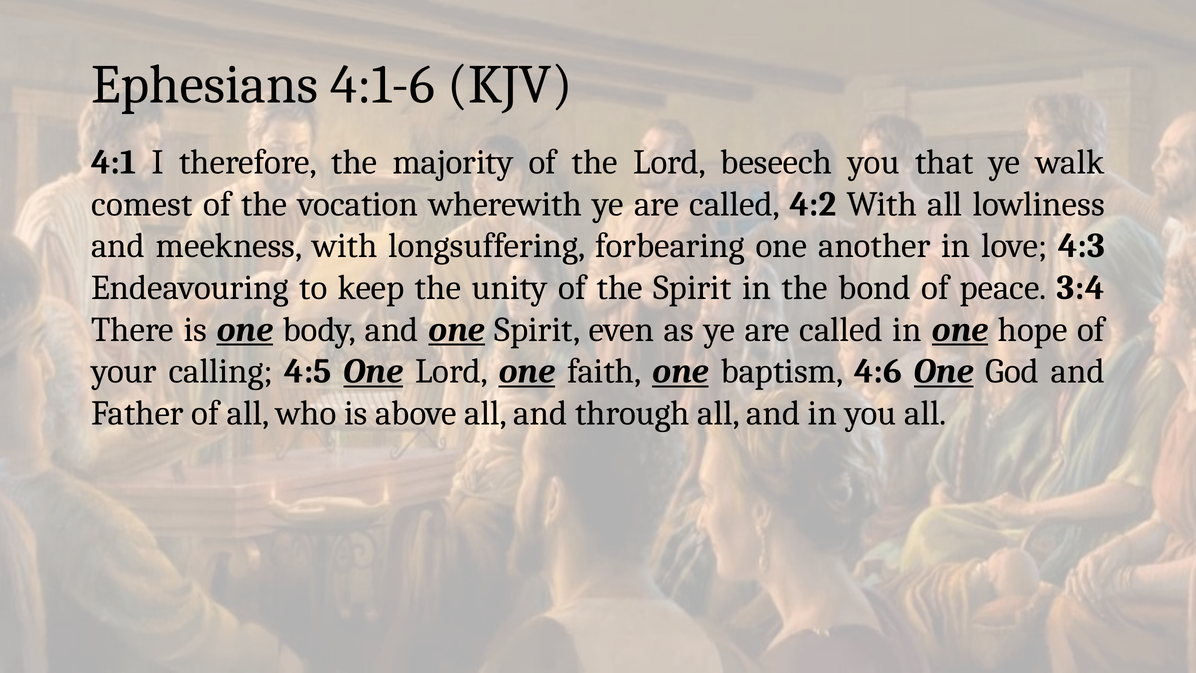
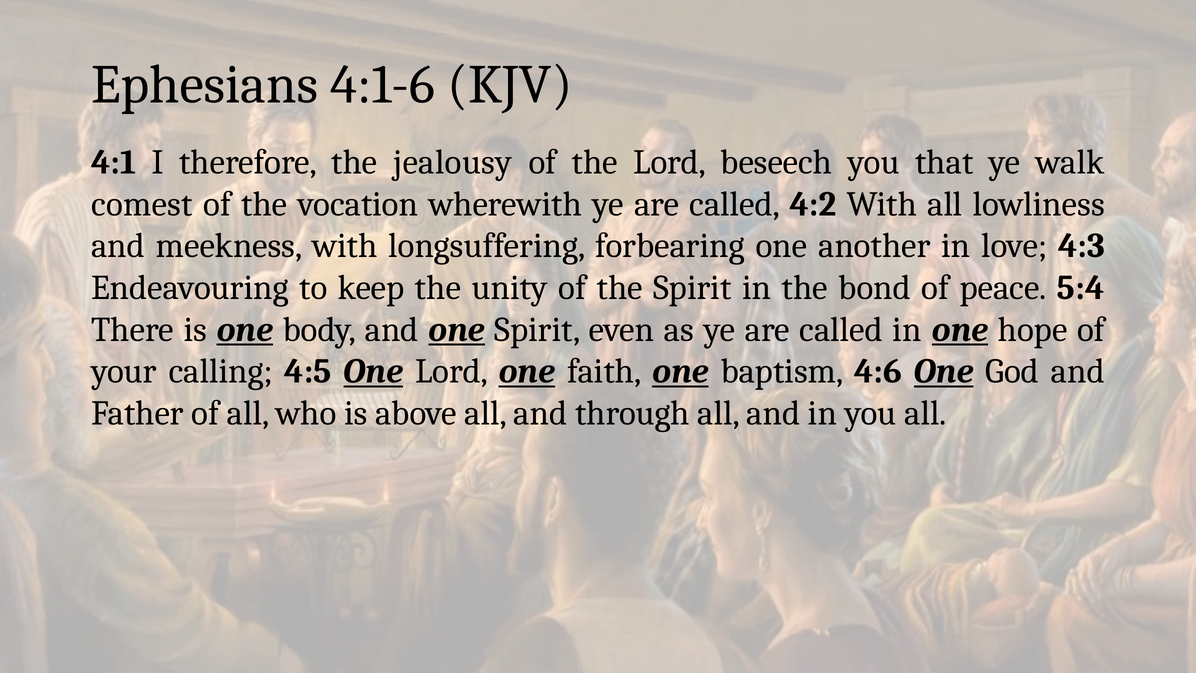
majority: majority -> jealousy
3:4: 3:4 -> 5:4
